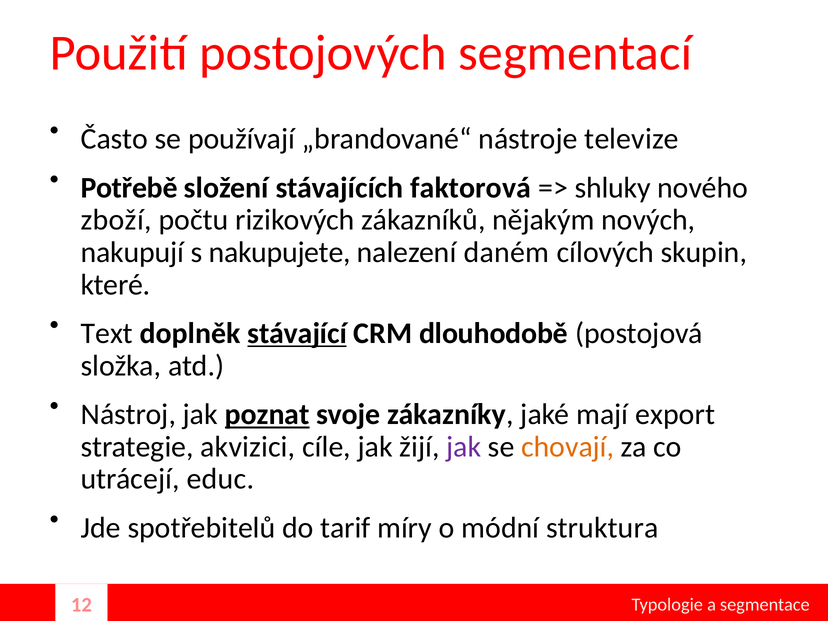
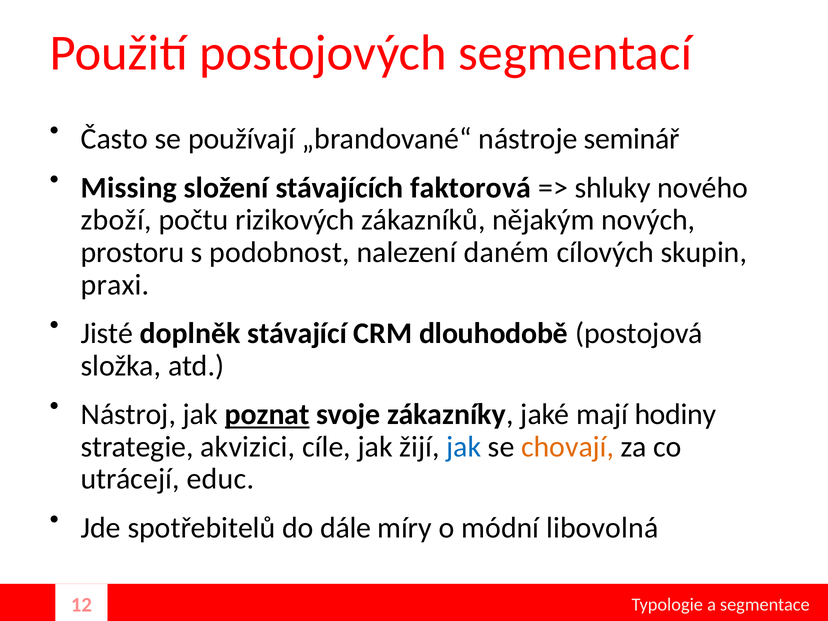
televize: televize -> seminář
Potřebě: Potřebě -> Missing
nakupují: nakupují -> prostoru
nakupujete: nakupujete -> podobnost
které: které -> praxi
Text: Text -> Jisté
stávající underline: present -> none
export: export -> hodiny
jak at (464, 447) colour: purple -> blue
tarif: tarif -> dále
struktura: struktura -> libovolná
